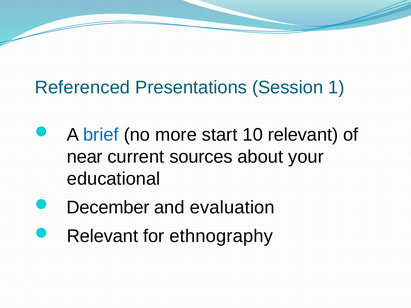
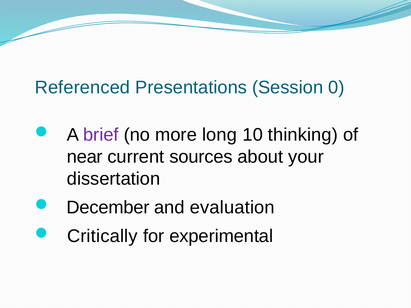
1: 1 -> 0
brief colour: blue -> purple
start: start -> long
10 relevant: relevant -> thinking
educational: educational -> dissertation
Relevant at (102, 236): Relevant -> Critically
ethnography: ethnography -> experimental
